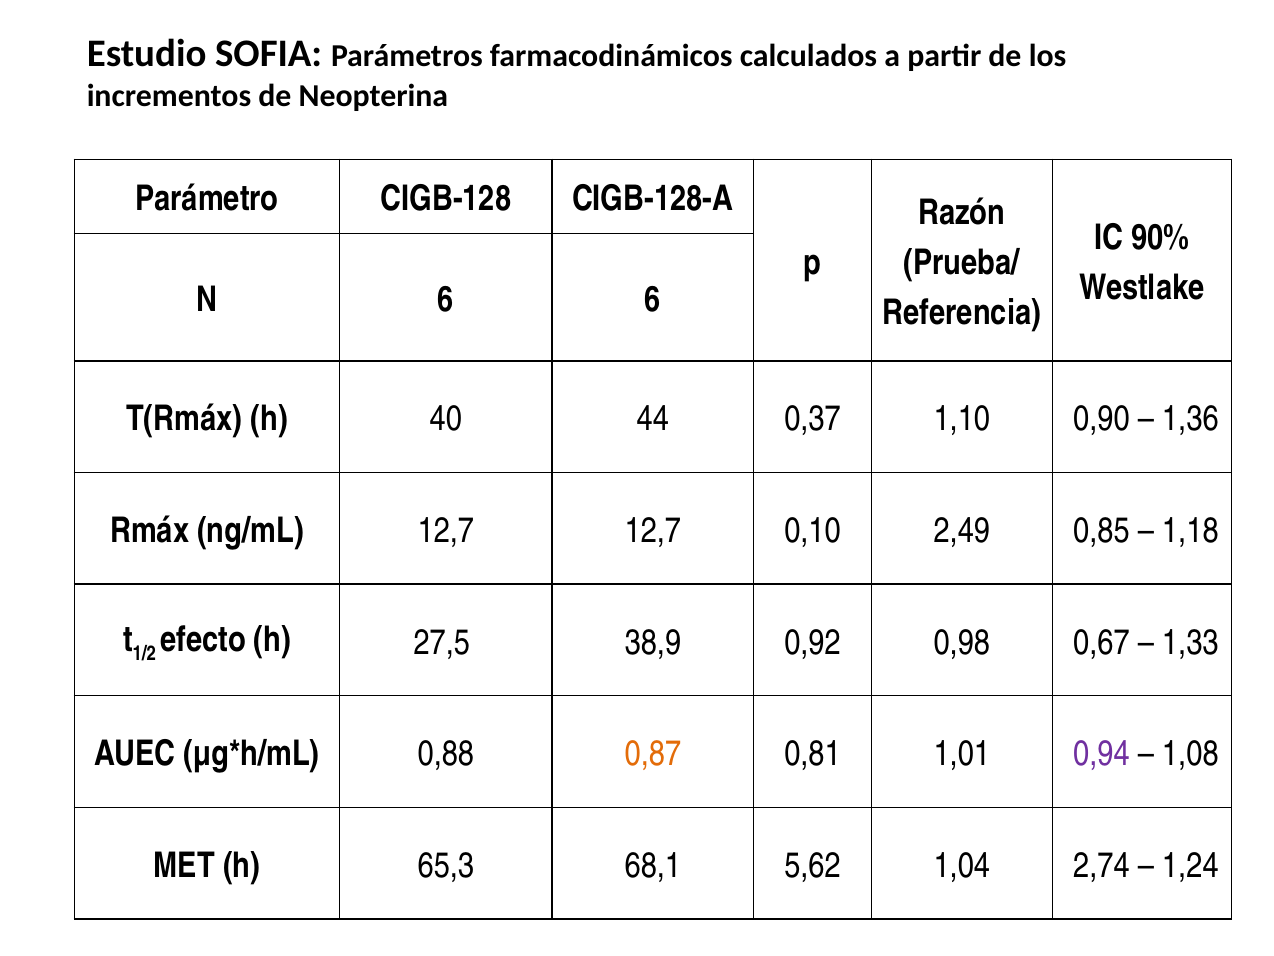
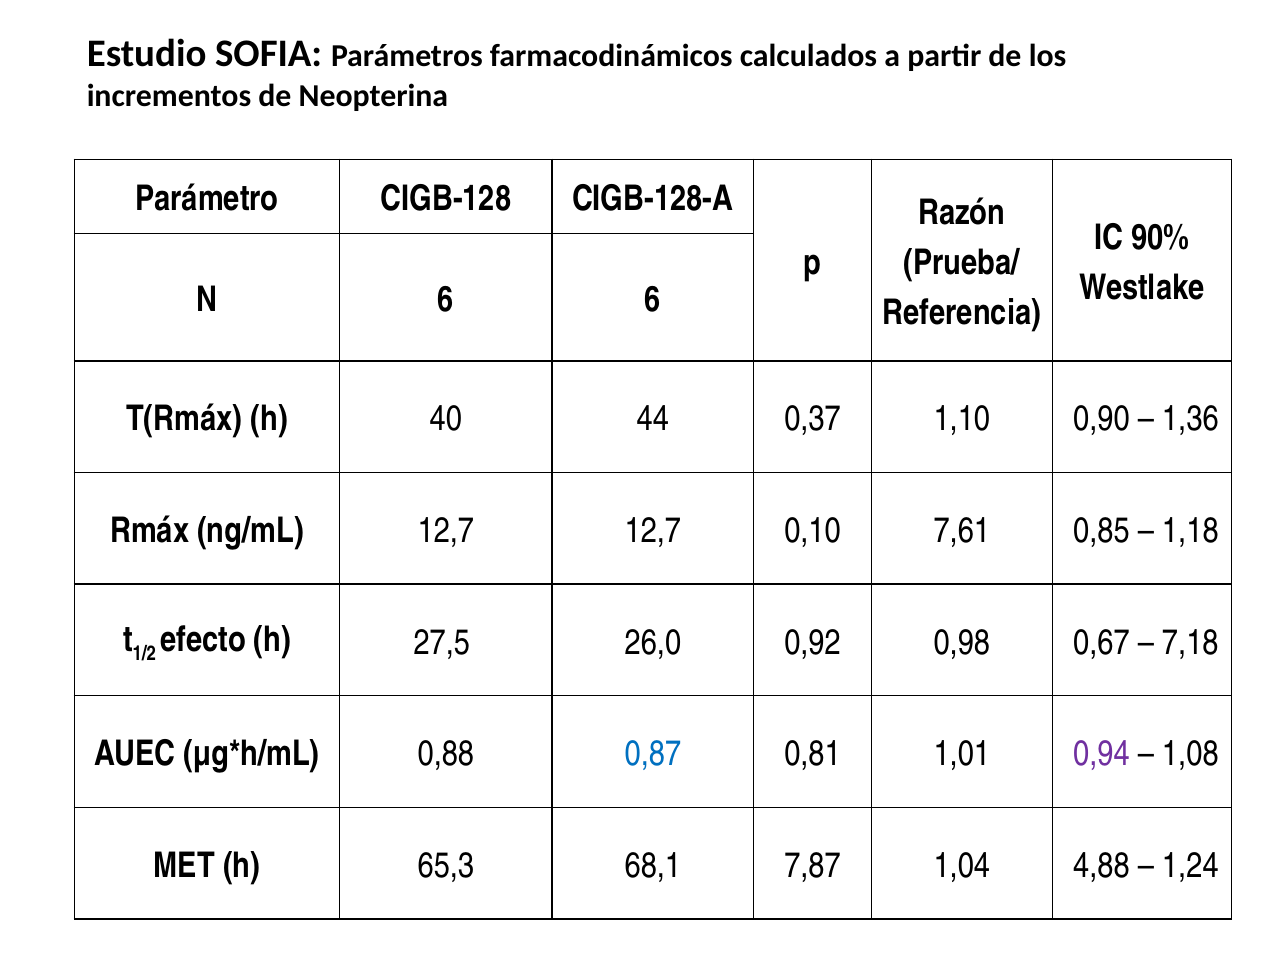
2,49: 2,49 -> 7,61
38,9: 38,9 -> 26,0
1,33: 1,33 -> 7,18
0,87 colour: orange -> blue
5,62: 5,62 -> 7,87
2,74: 2,74 -> 4,88
